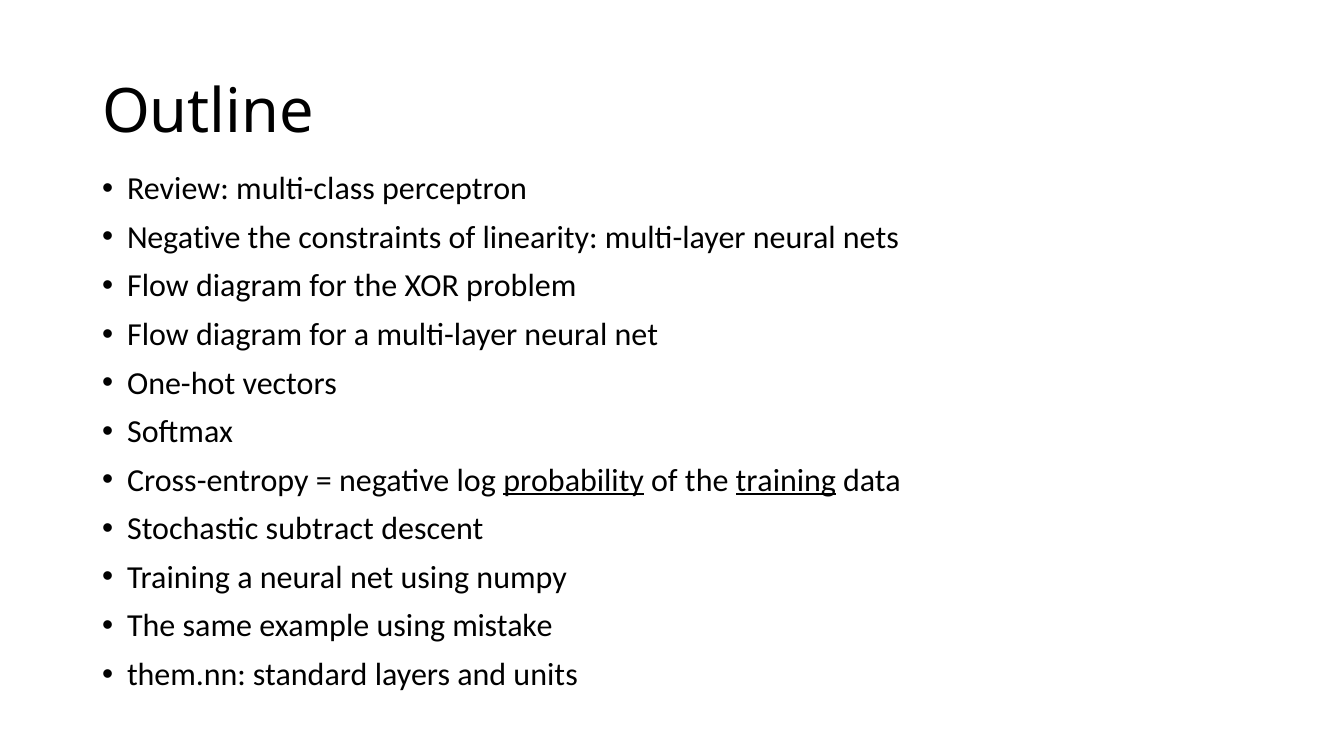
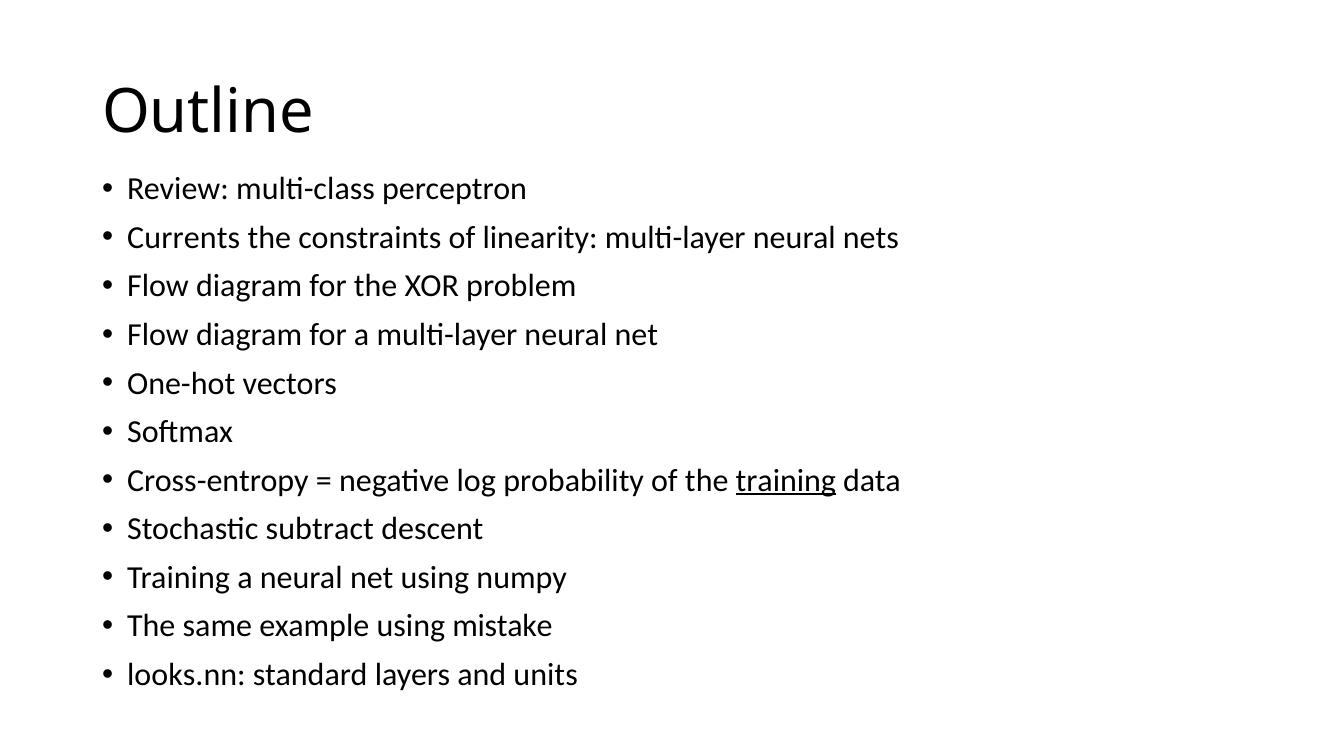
Negative at (184, 238): Negative -> Currents
probability underline: present -> none
them.nn: them.nn -> looks.nn
